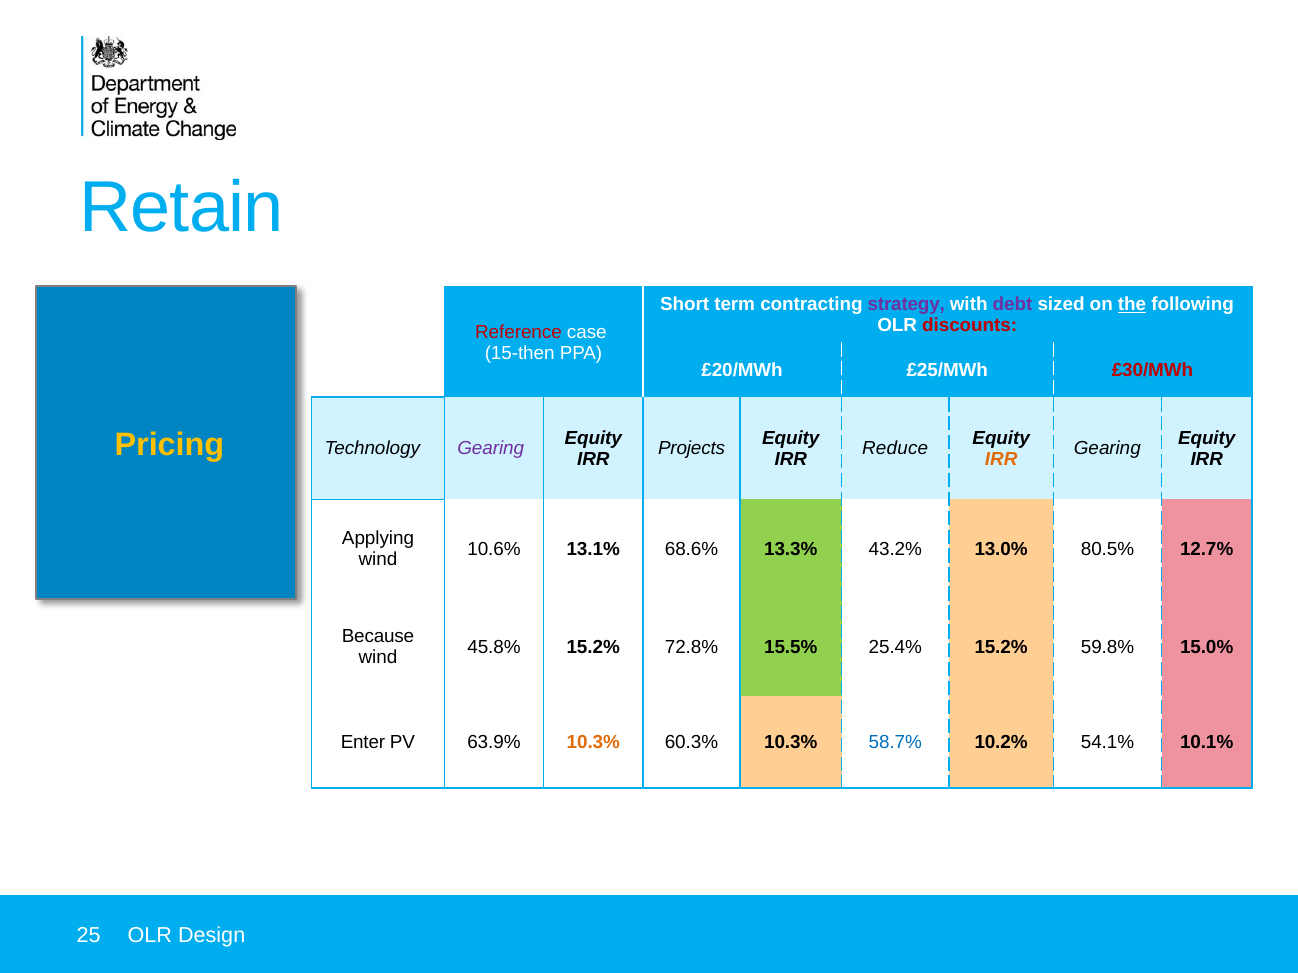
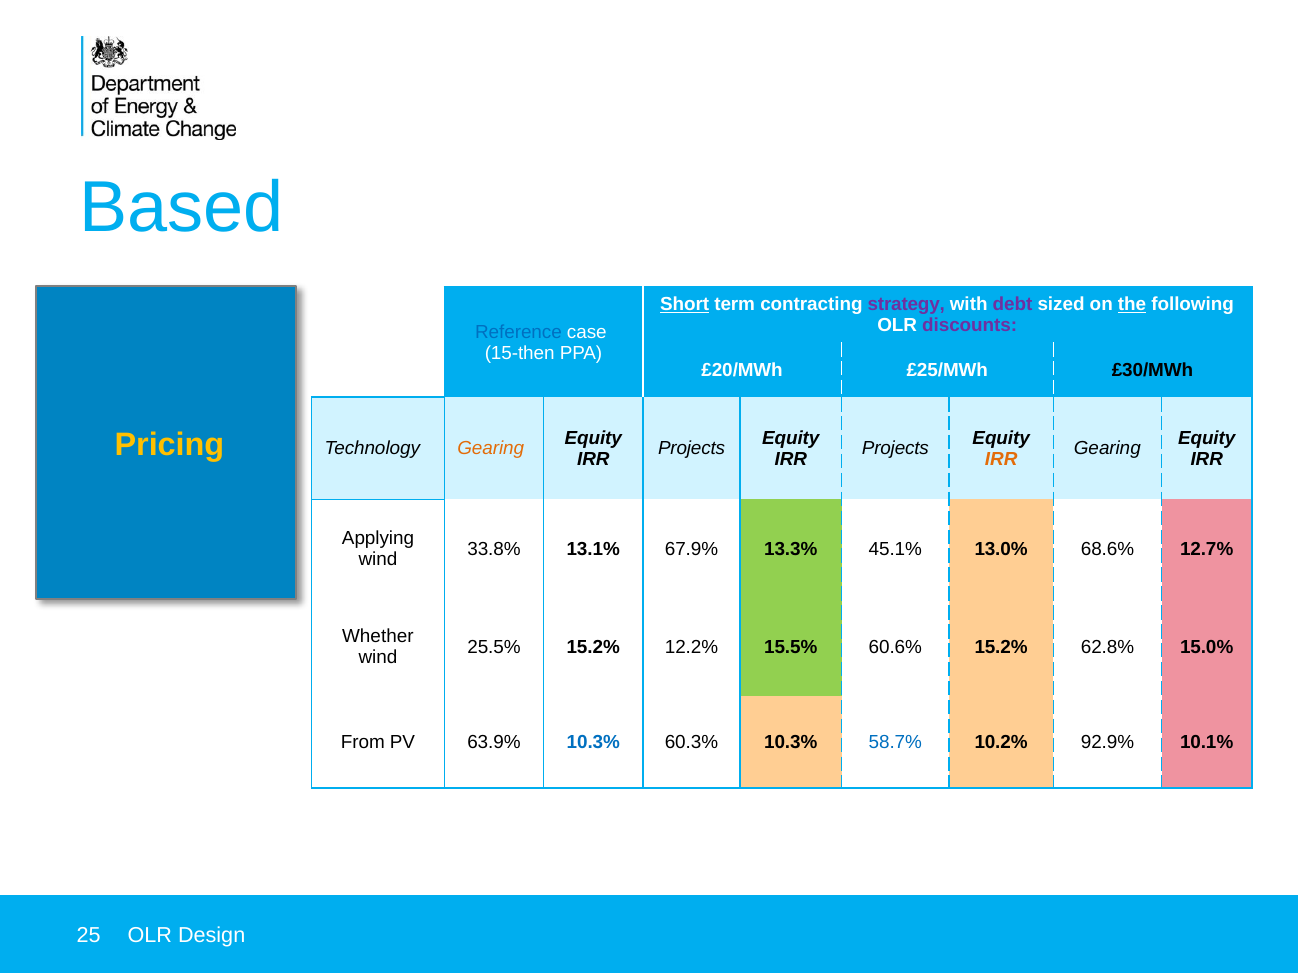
Retain: Retain -> Based
Short underline: none -> present
discounts colour: red -> purple
Reference colour: red -> blue
£30/MWh colour: red -> black
Gearing at (491, 449) colour: purple -> orange
Reduce at (895, 449): Reduce -> Projects
10.6%: 10.6% -> 33.8%
68.6%: 68.6% -> 67.9%
43.2%: 43.2% -> 45.1%
80.5%: 80.5% -> 68.6%
Because: Because -> Whether
45.8%: 45.8% -> 25.5%
72.8%: 72.8% -> 12.2%
25.4%: 25.4% -> 60.6%
59.8%: 59.8% -> 62.8%
Enter: Enter -> From
10.3% at (593, 743) colour: orange -> blue
54.1%: 54.1% -> 92.9%
